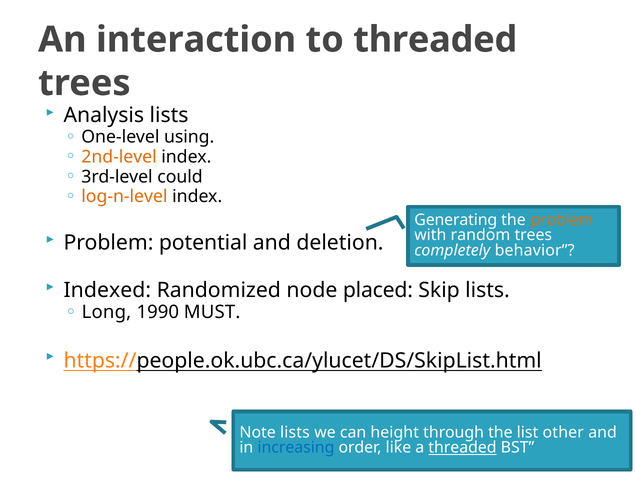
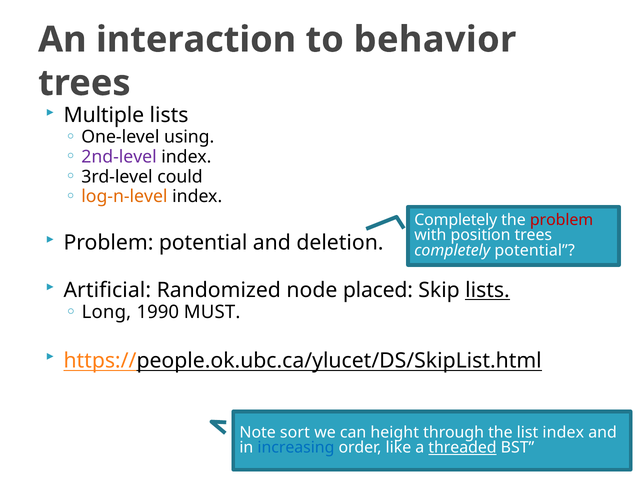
to threaded: threaded -> behavior
Analysis: Analysis -> Multiple
2nd-level colour: orange -> purple
Generating at (456, 220): Generating -> Completely
problem at (562, 220) colour: orange -> red
random: random -> position
completely behavior: behavior -> potential
Indexed: Indexed -> Artificial
lists at (488, 290) underline: none -> present
Note lists: lists -> sort
list other: other -> index
